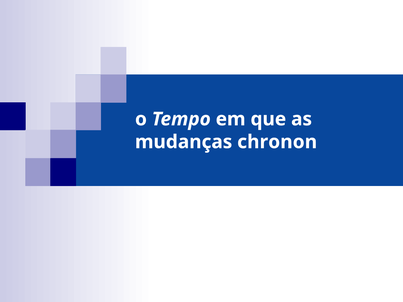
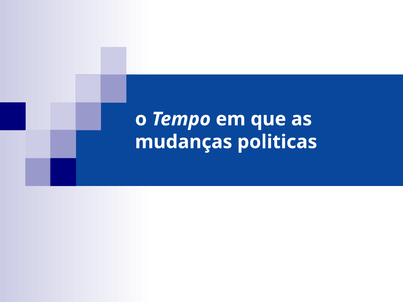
chronon: chronon -> politicas
